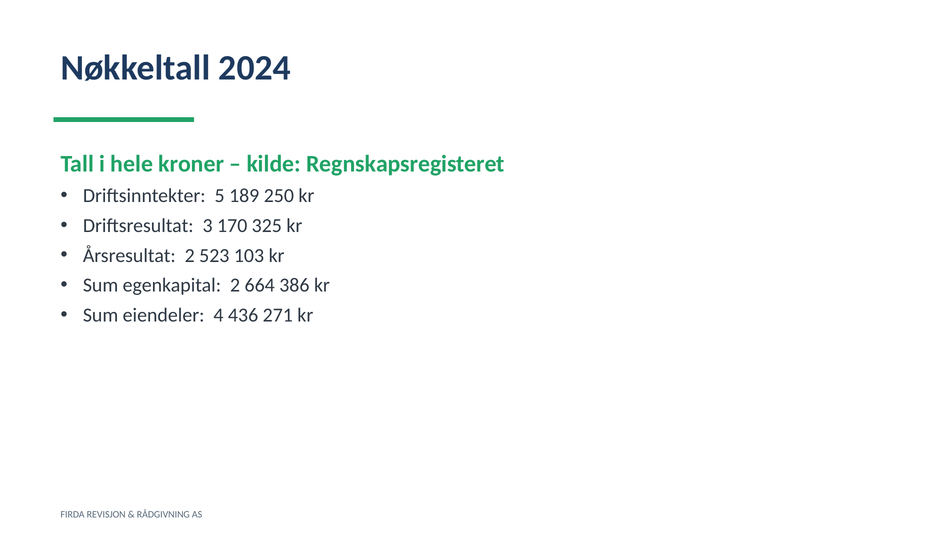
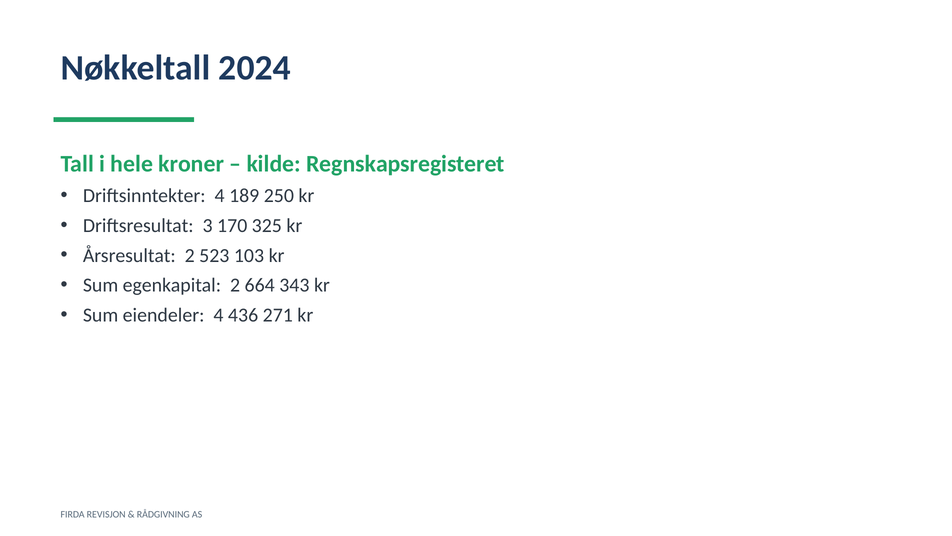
Driftsinntekter 5: 5 -> 4
386: 386 -> 343
